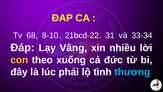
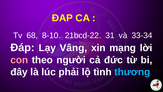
nhiều: nhiều -> mạng
con colour: yellow -> pink
xuống: xuống -> người
